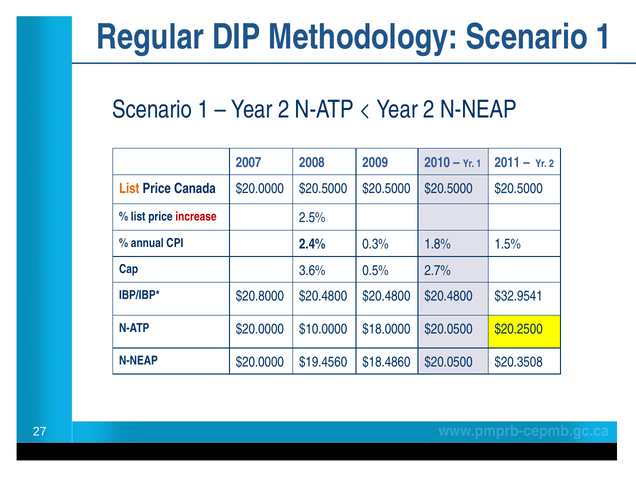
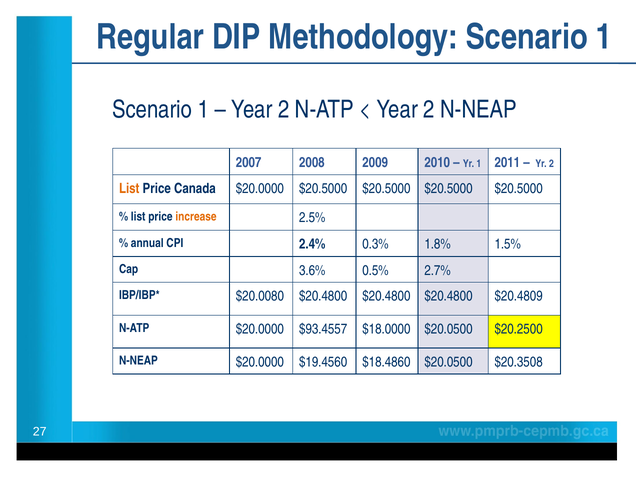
increase colour: red -> orange
$20.8000: $20.8000 -> $20.0080
$32.9541: $32.9541 -> $20.4809
$10.0000: $10.0000 -> $93.4557
